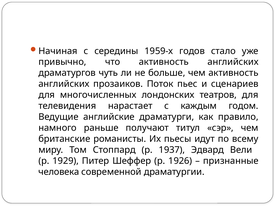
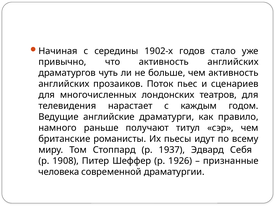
1959-х: 1959-х -> 1902-х
Вели: Вели -> Себя
1929: 1929 -> 1908
